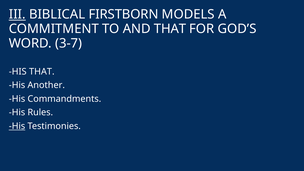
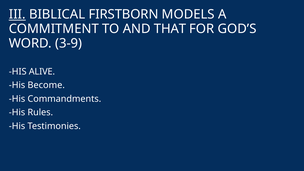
3-7: 3-7 -> 3-9
HIS THAT: THAT -> ALIVE
Another: Another -> Become
His at (17, 126) underline: present -> none
